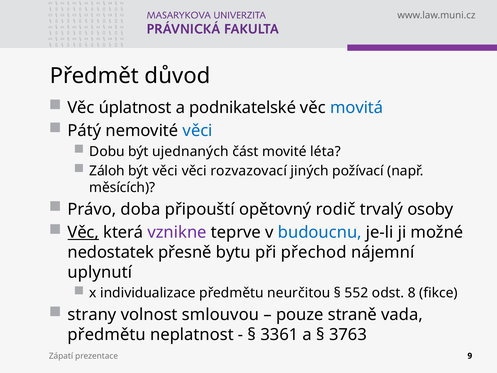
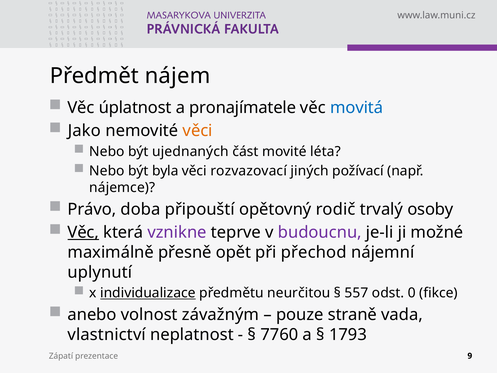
důvod: důvod -> nájem
podnikatelské: podnikatelské -> pronajímatele
Pátý: Pátý -> Jako
věci at (198, 131) colour: blue -> orange
Dobu at (107, 151): Dobu -> Nebo
Záloh at (107, 171): Záloh -> Nebo
být věci: věci -> byla
měsících: měsících -> nájemce
budoucnu colour: blue -> purple
nedostatek: nedostatek -> maximálně
bytu: bytu -> opět
individualizace underline: none -> present
552: 552 -> 557
8: 8 -> 0
strany: strany -> anebo
smlouvou: smlouvou -> závažným
předmětu at (107, 334): předmětu -> vlastnictví
3361: 3361 -> 7760
3763: 3763 -> 1793
